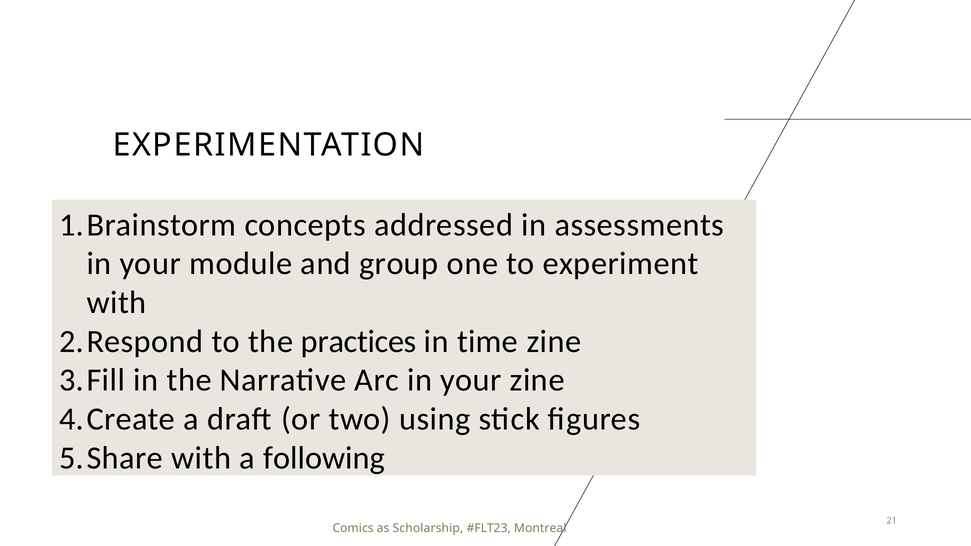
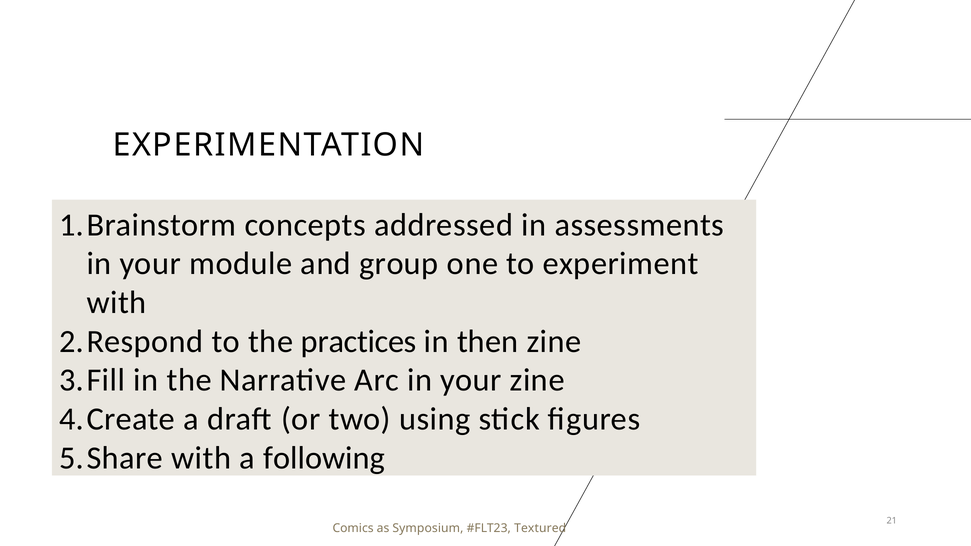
time: time -> then
Scholarship: Scholarship -> Symposium
Montreal: Montreal -> Textured
